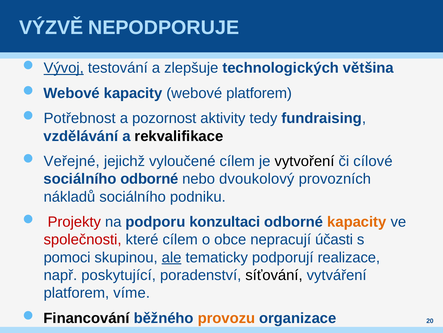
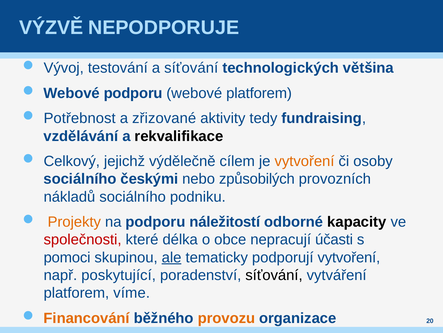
Vývoj underline: present -> none
a zlepšuje: zlepšuje -> síťování
Webové kapacity: kapacity -> podporu
pozornost: pozornost -> zřizované
Veřejné: Veřejné -> Celkový
vyloučené: vyloučené -> výdělečně
vytvoření at (305, 161) colour: black -> orange
cílové: cílové -> osoby
sociálního odborné: odborné -> českými
dvoukolový: dvoukolový -> způsobilých
Projekty colour: red -> orange
konzultaci: konzultaci -> náležitostí
kapacity at (357, 221) colour: orange -> black
které cílem: cílem -> délka
podporují realizace: realizace -> vytvoření
Financování colour: black -> orange
